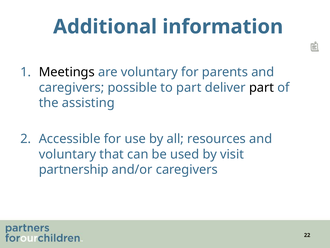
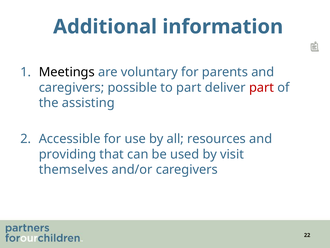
part at (262, 87) colour: black -> red
voluntary at (67, 154): voluntary -> providing
partnership: partnership -> themselves
